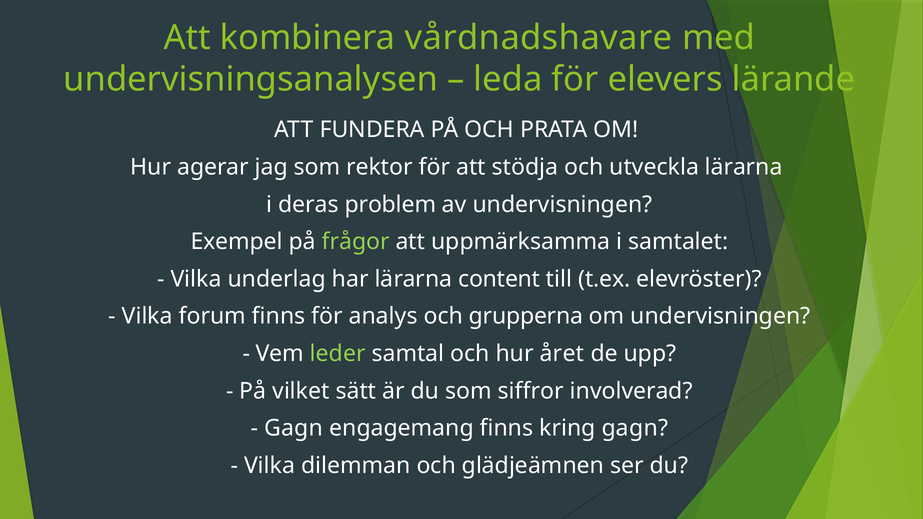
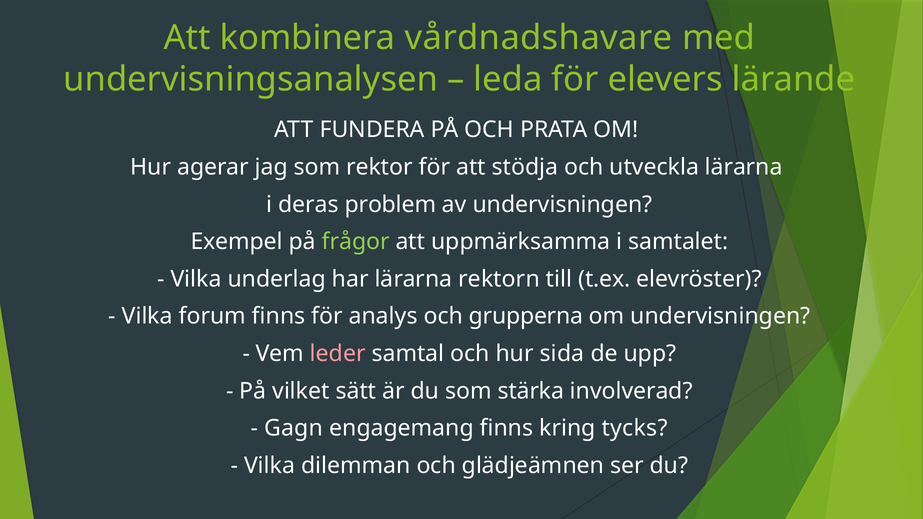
content: content -> rektorn
leder colour: light green -> pink
året: året -> sida
siffror: siffror -> stärka
kring gagn: gagn -> tycks
